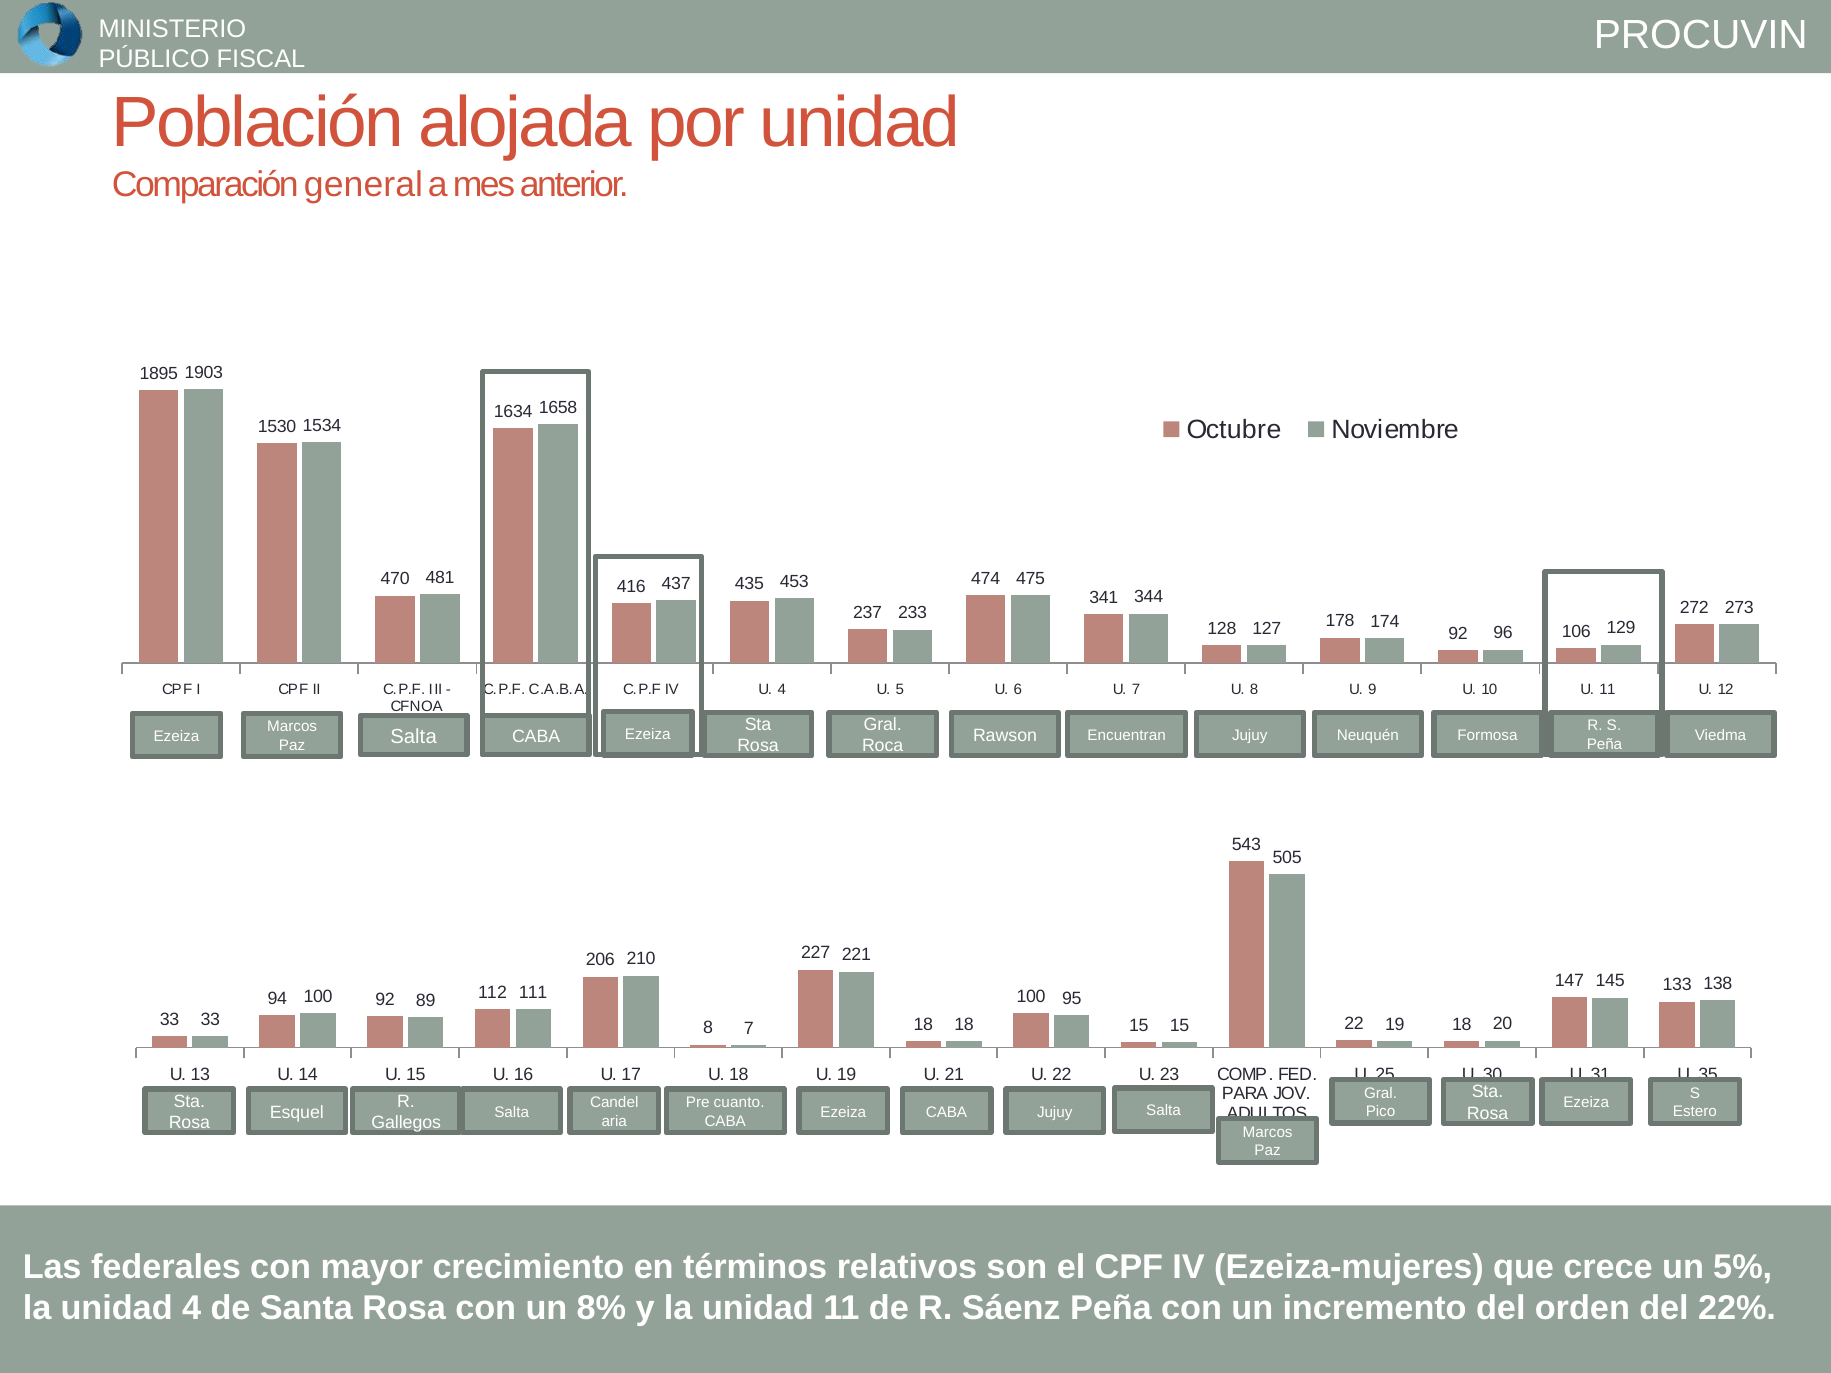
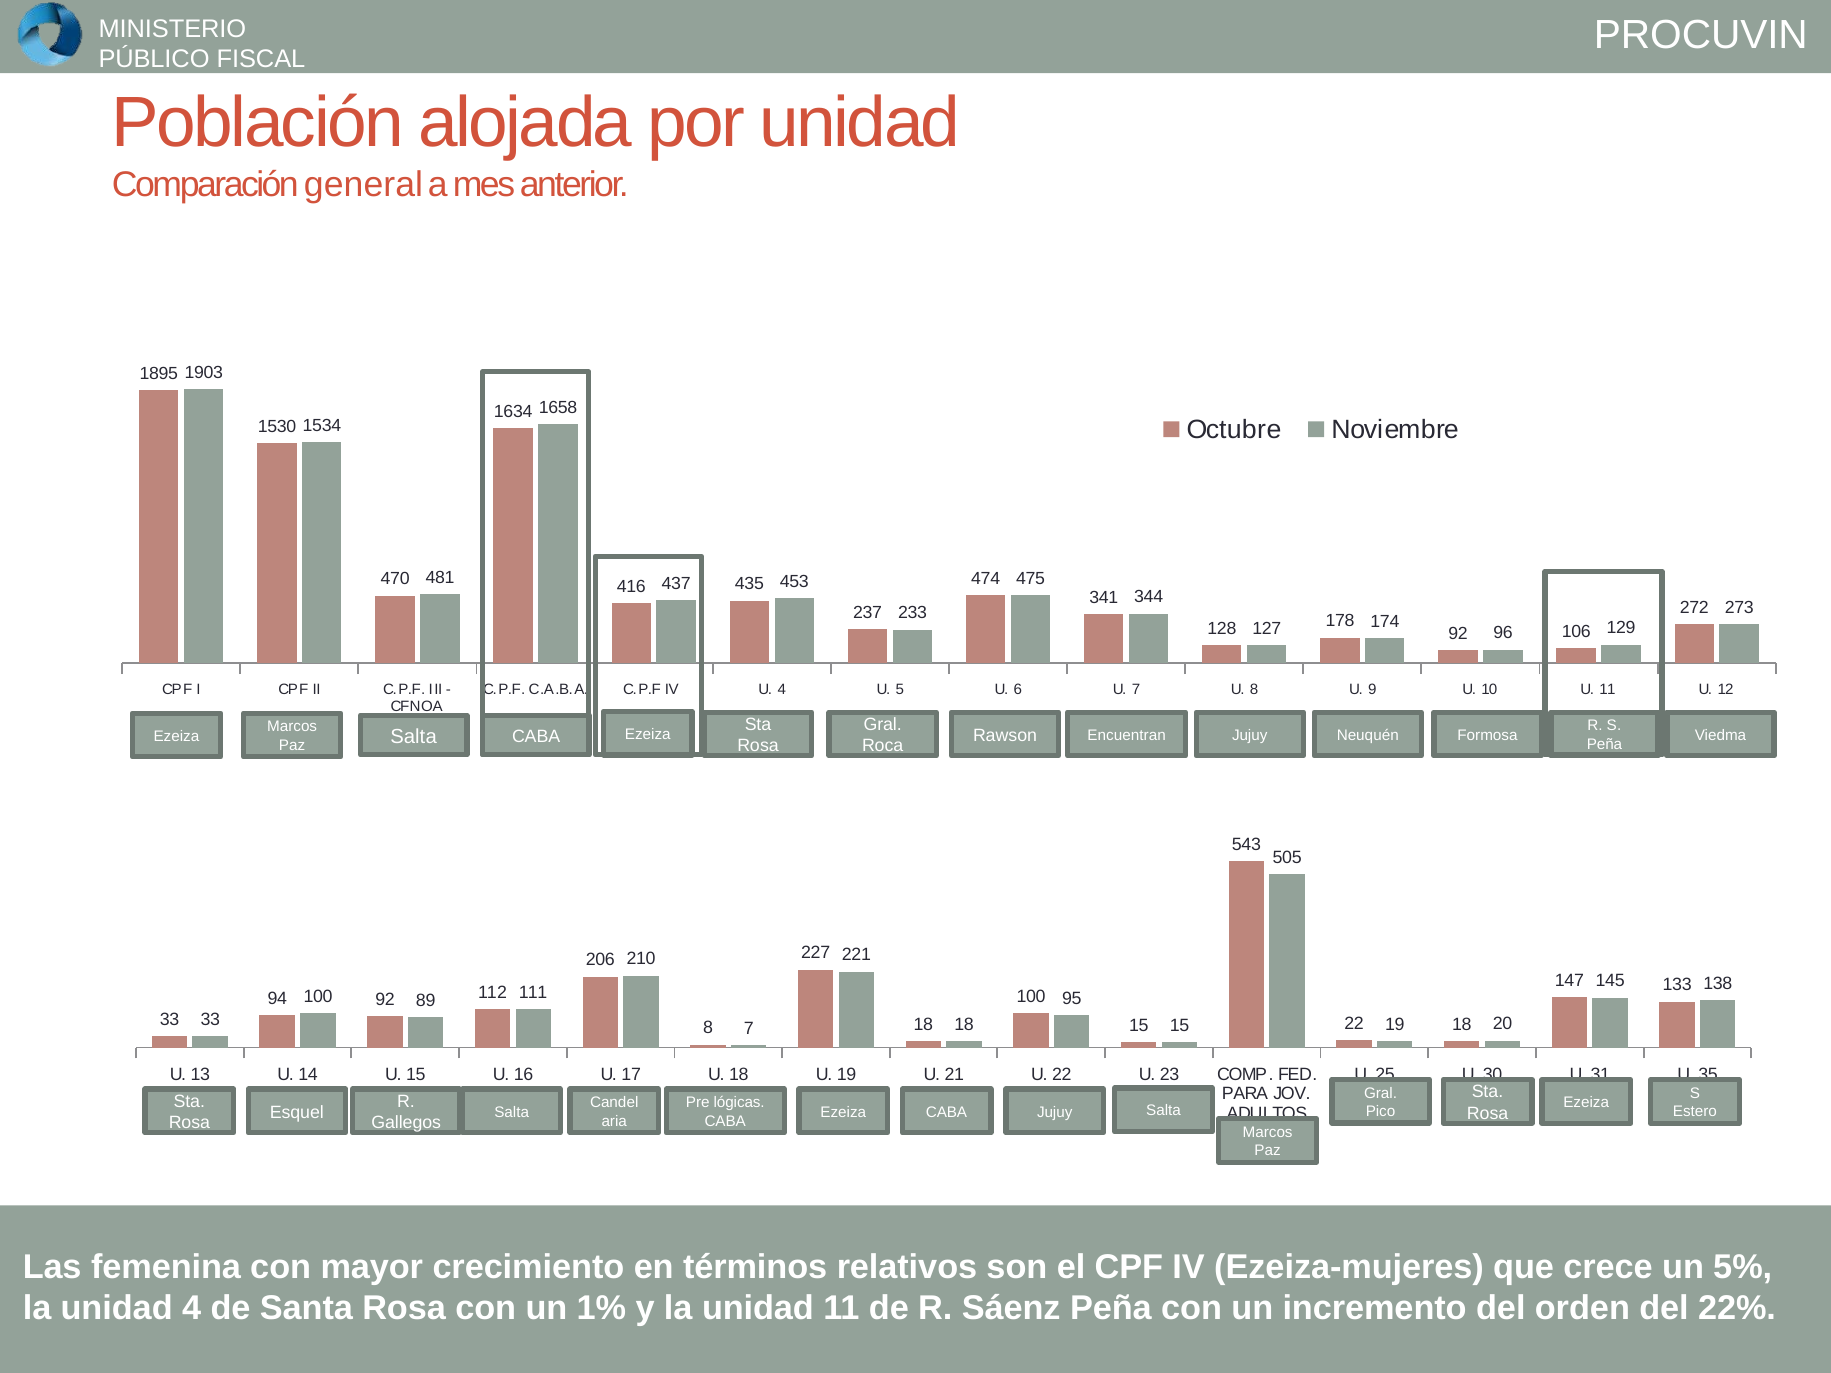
cuanto: cuanto -> lógicas
federales: federales -> femenina
8%: 8% -> 1%
